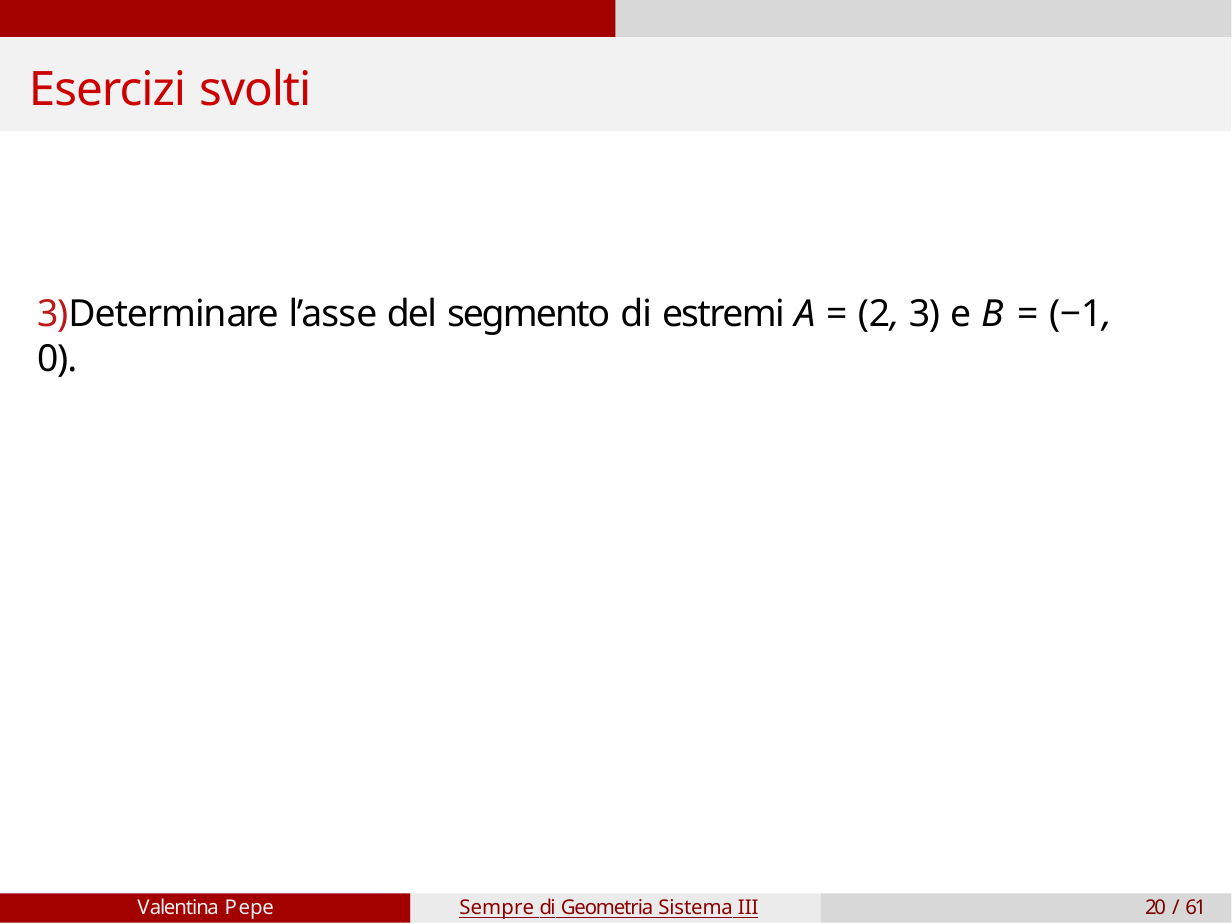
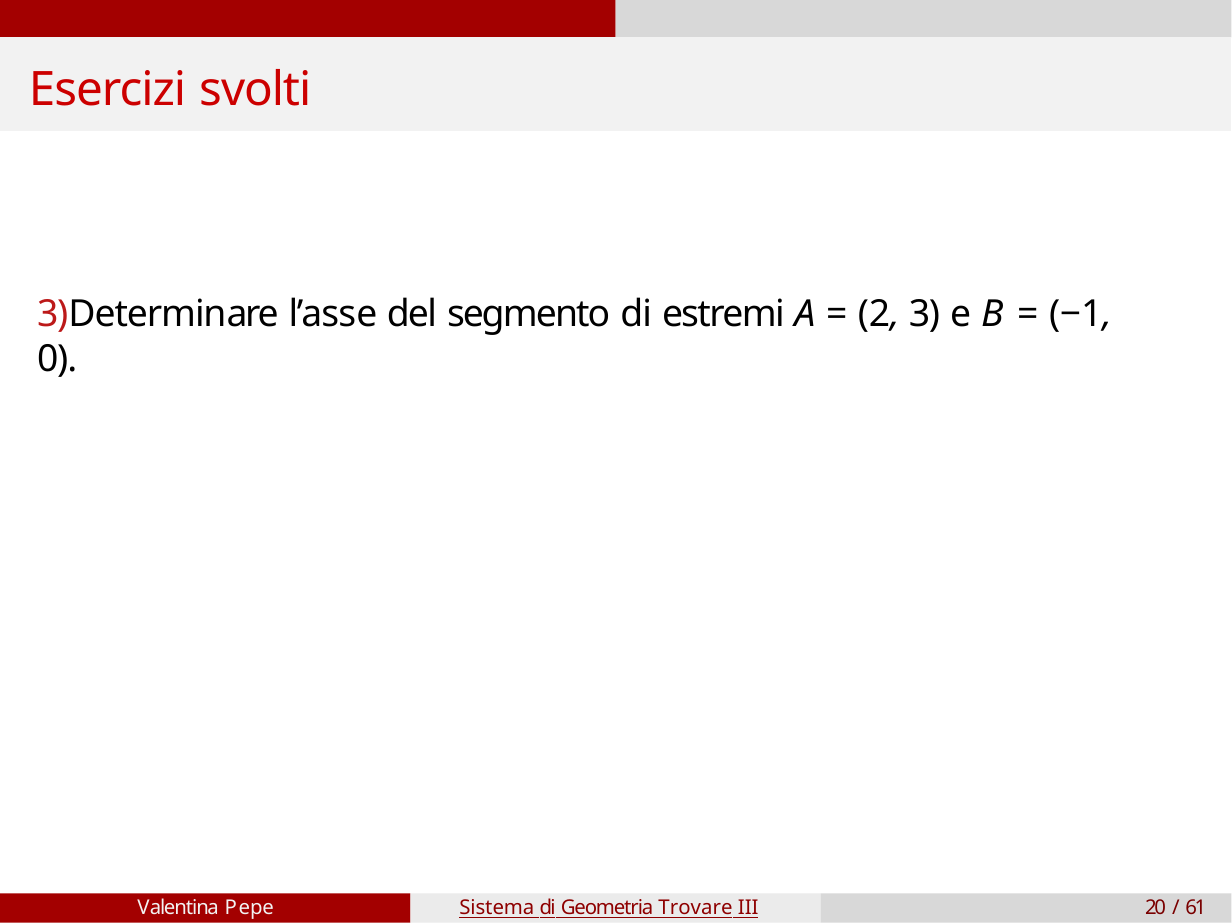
Sempre: Sempre -> Sistema
Sistema: Sistema -> Trovare
